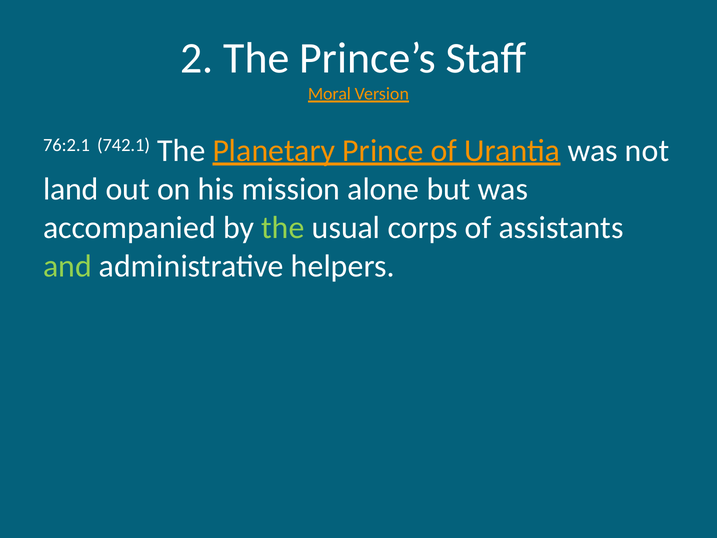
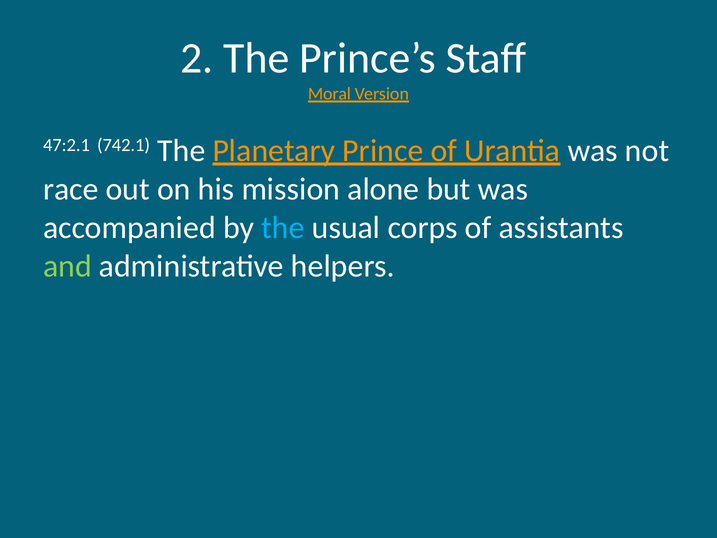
76:2.1: 76:2.1 -> 47:2.1
land: land -> race
the at (283, 228) colour: light green -> light blue
